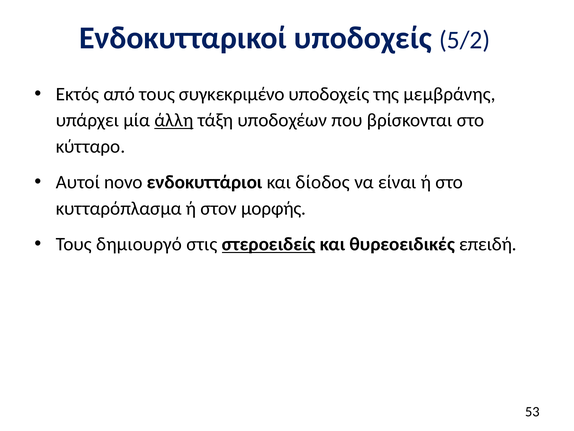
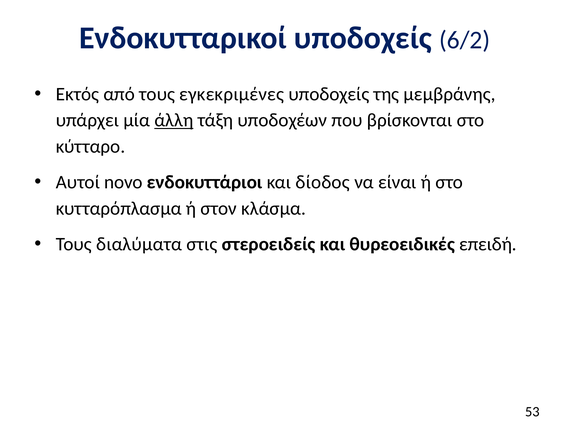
5/2: 5/2 -> 6/2
συγκεκριμένο: συγκεκριμένο -> εγκεκριμένες
μορφής: μορφής -> κλάσμα
δημιουργό: δημιουργό -> διαλύματα
στεροειδείς underline: present -> none
